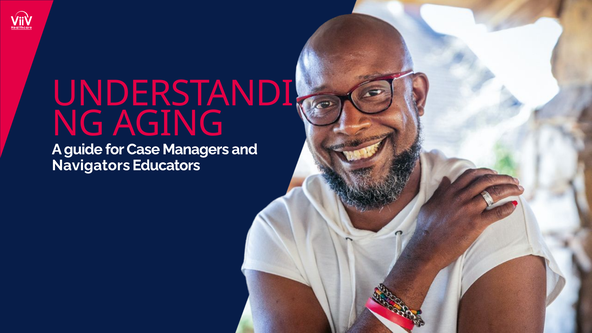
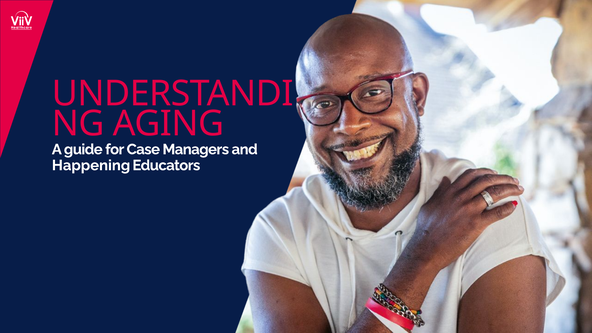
Navigators: Navigators -> Happening
